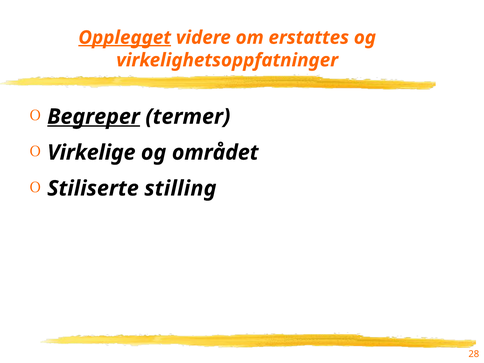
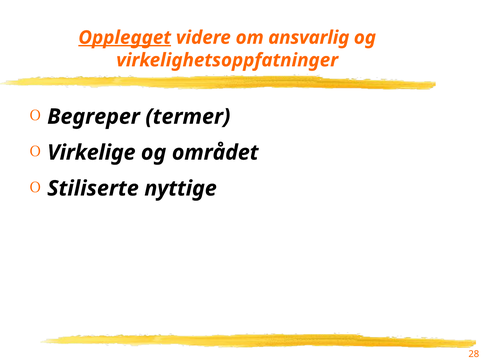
erstattes: erstattes -> ansvarlig
Begreper underline: present -> none
stilling: stilling -> nyttige
